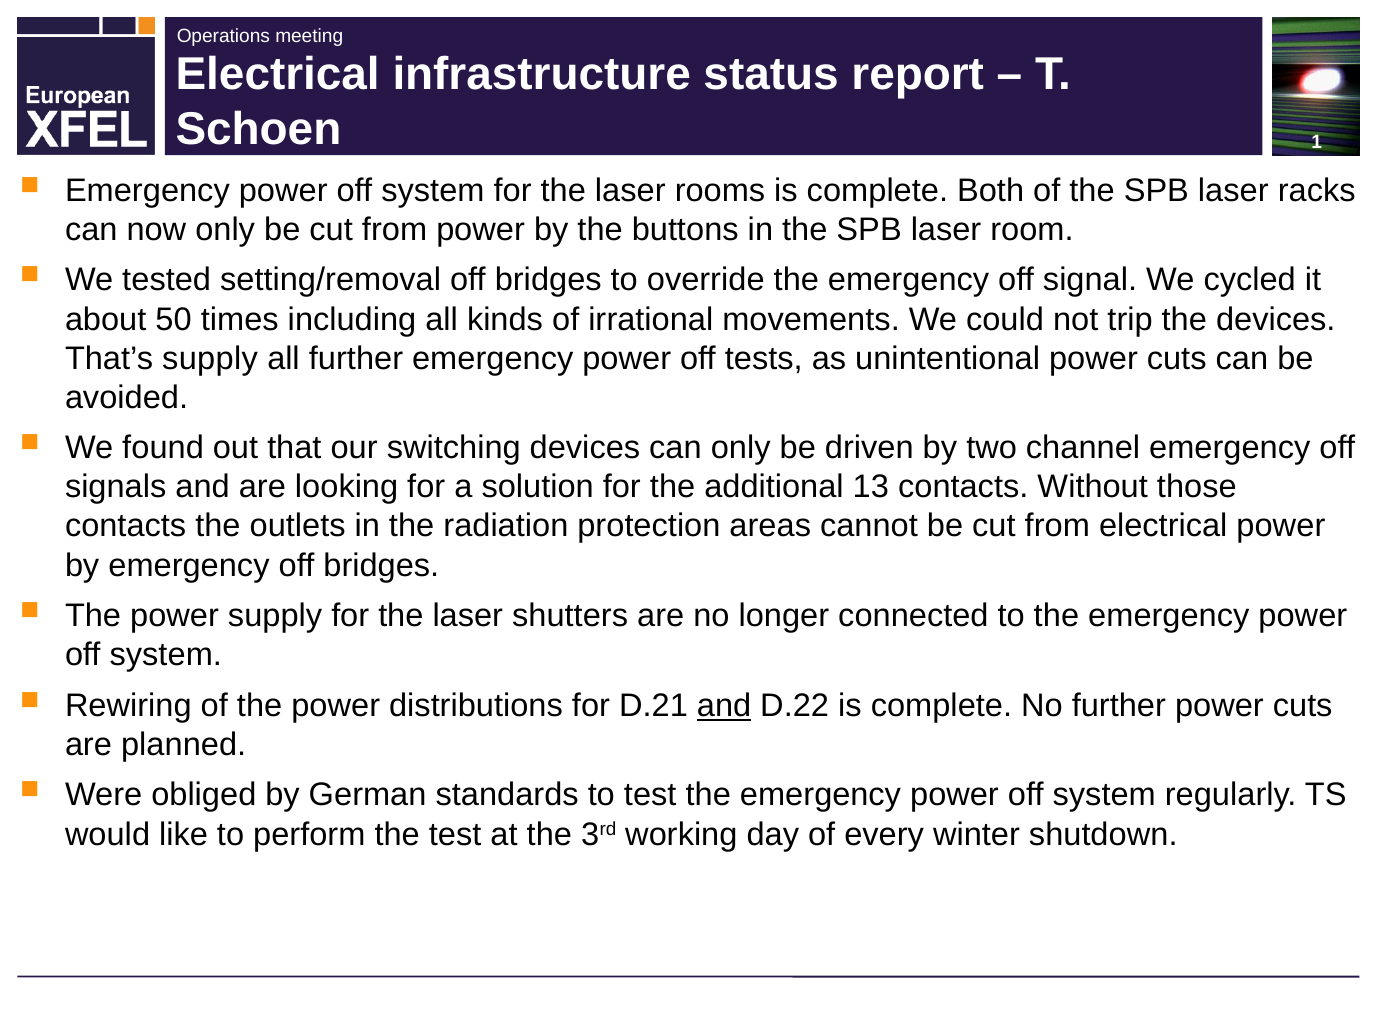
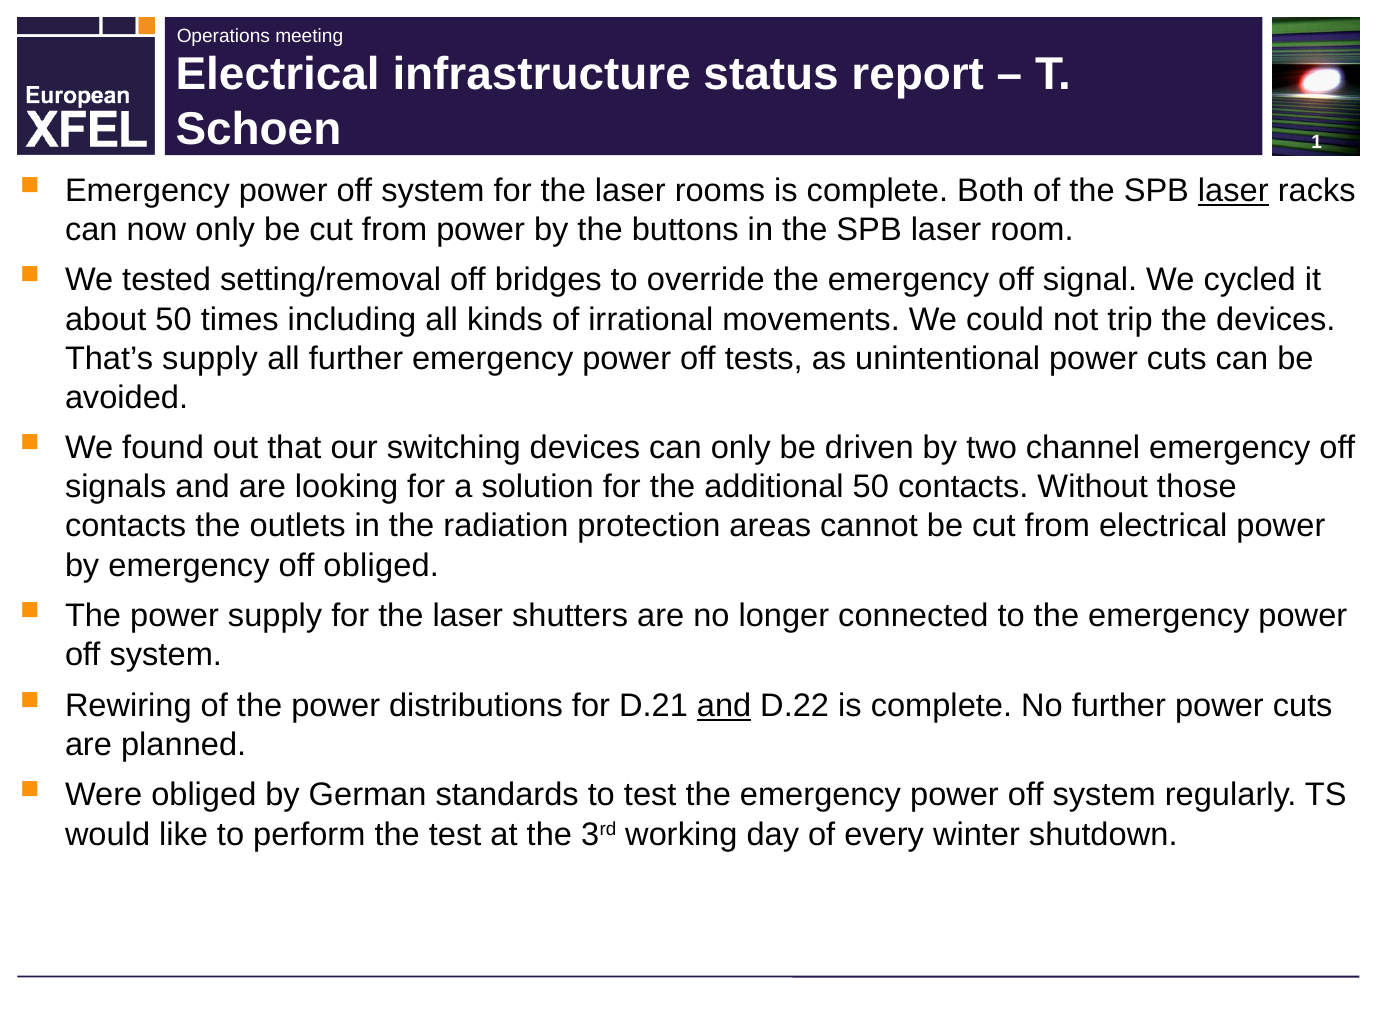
laser at (1233, 190) underline: none -> present
additional 13: 13 -> 50
emergency off bridges: bridges -> obliged
